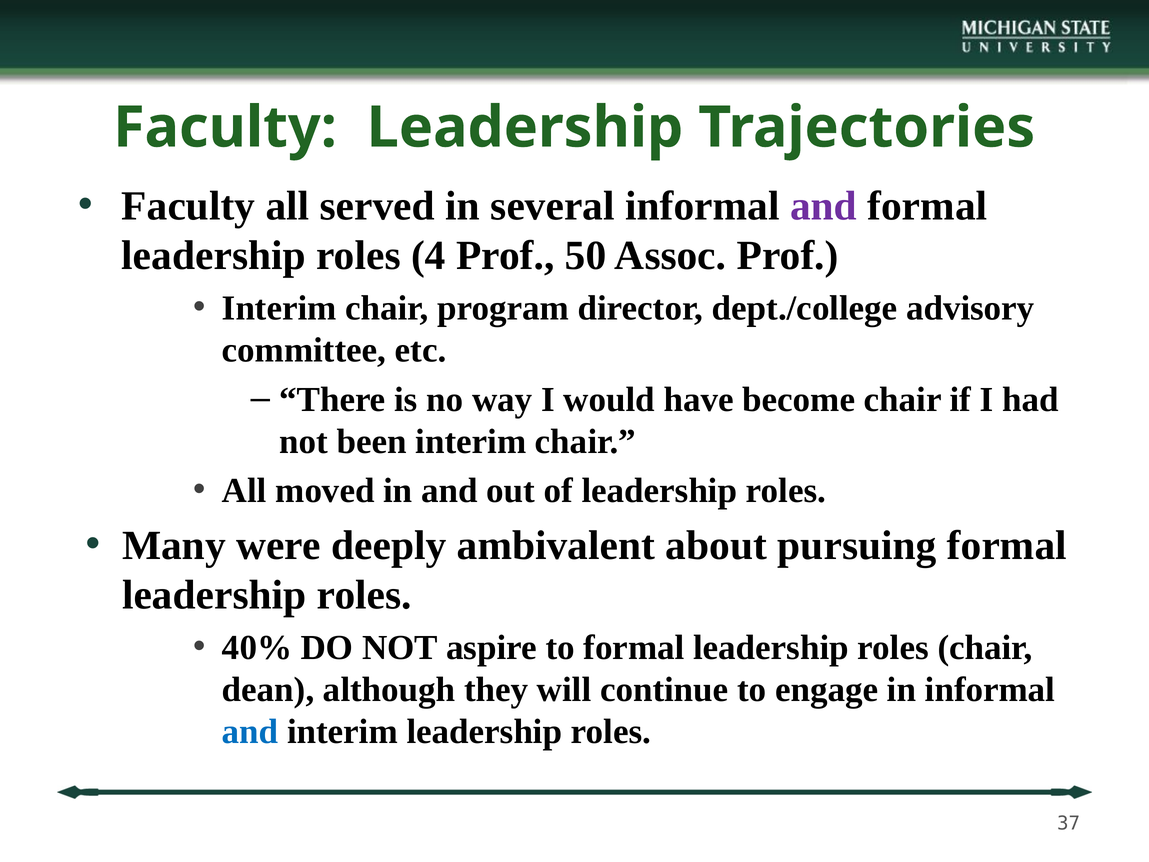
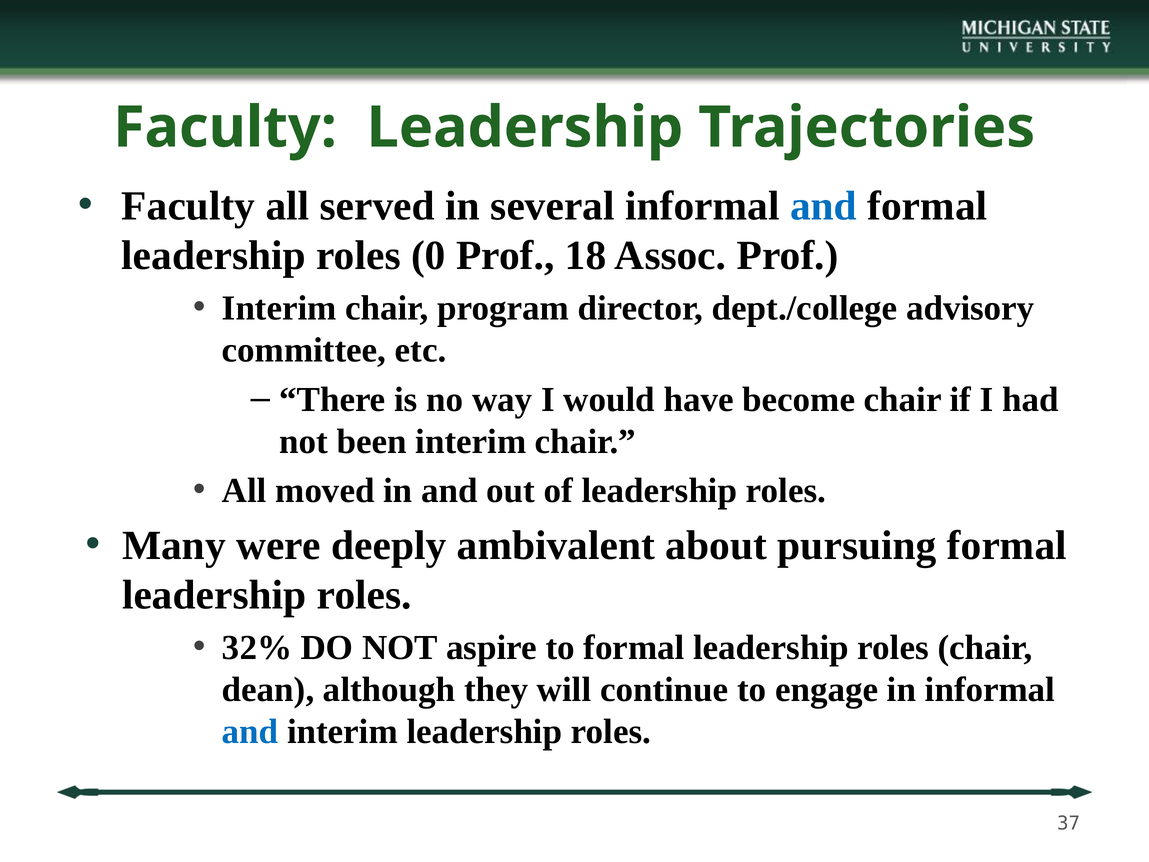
and at (824, 206) colour: purple -> blue
4: 4 -> 0
50: 50 -> 18
40%: 40% -> 32%
